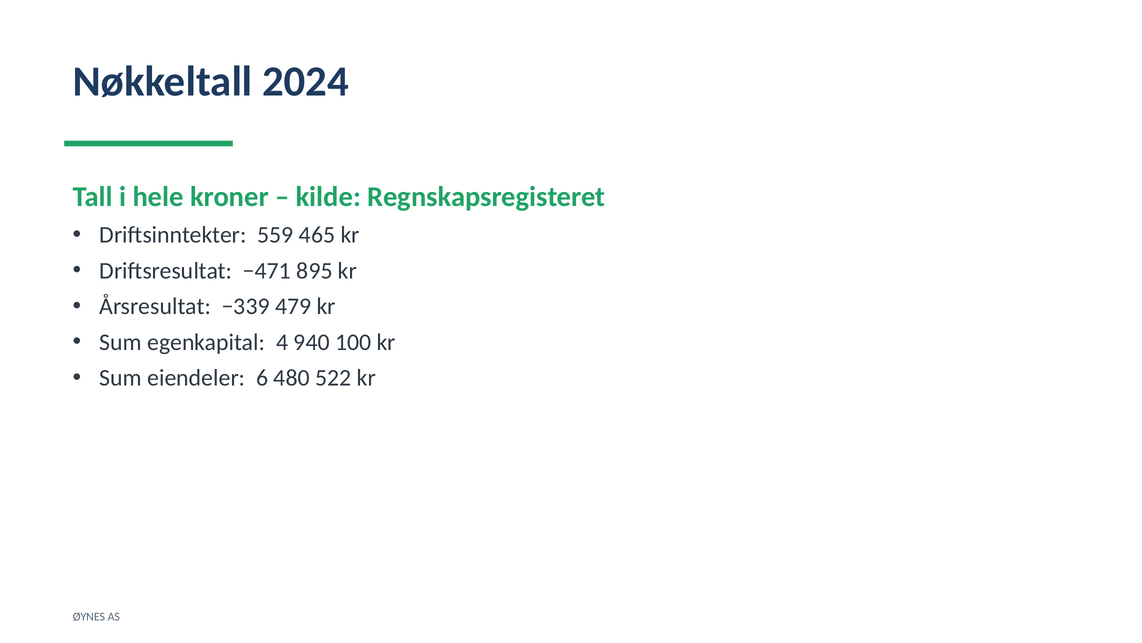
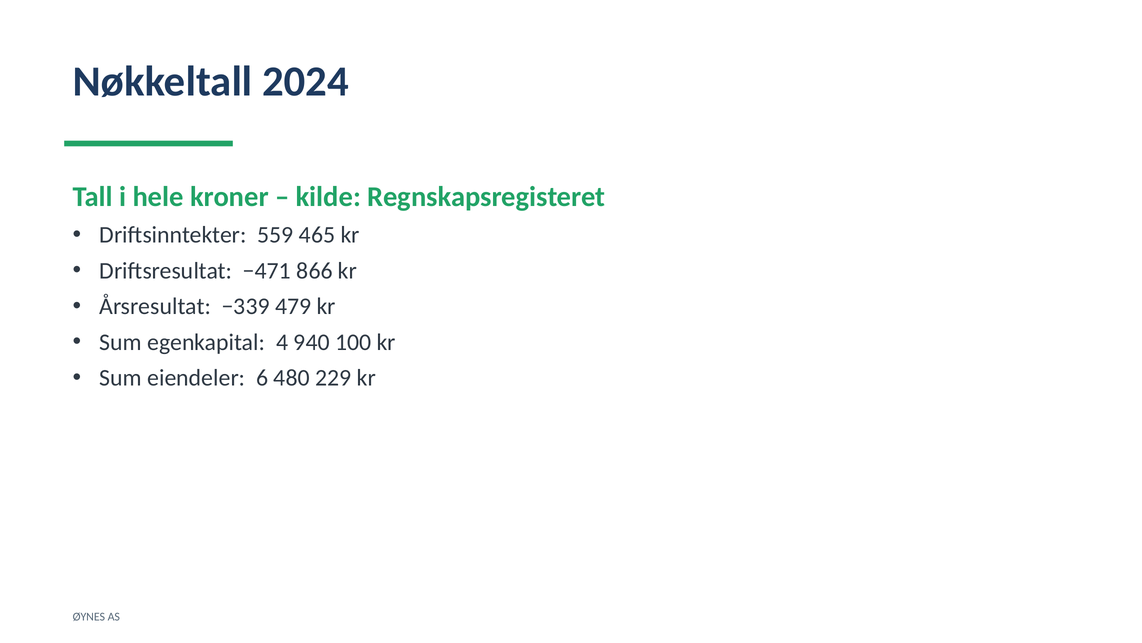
895: 895 -> 866
522: 522 -> 229
